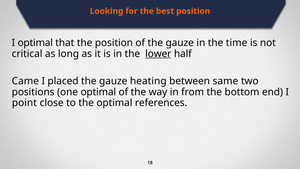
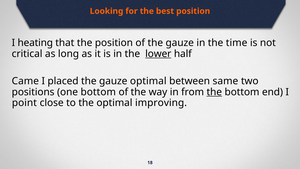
I optimal: optimal -> heating
gauze heating: heating -> optimal
one optimal: optimal -> bottom
the at (214, 92) underline: none -> present
references: references -> improving
